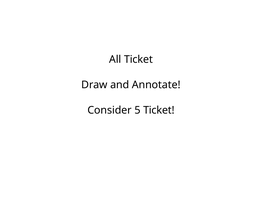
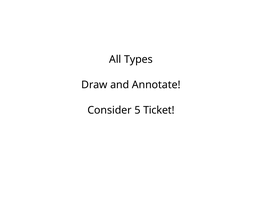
All Ticket: Ticket -> Types
